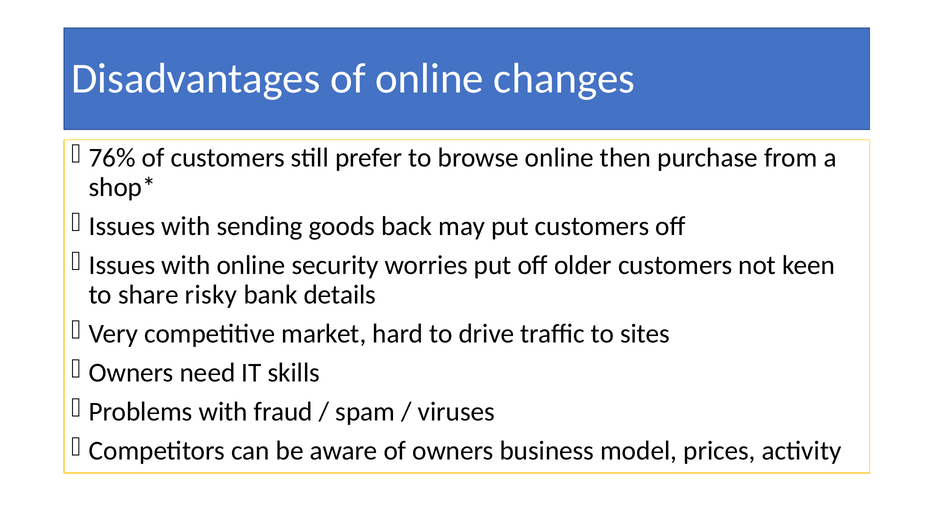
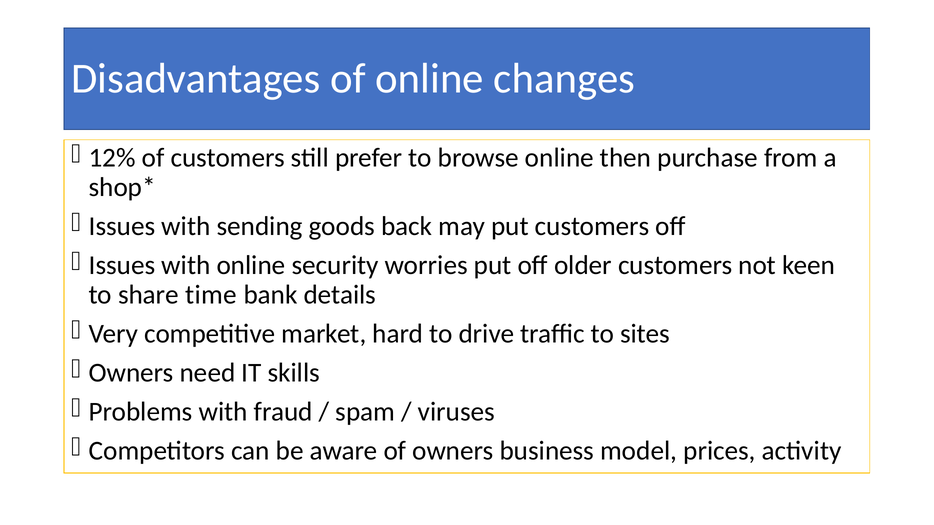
76%: 76% -> 12%
risky: risky -> time
